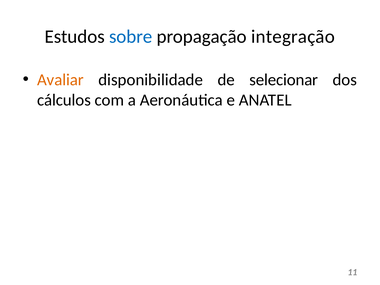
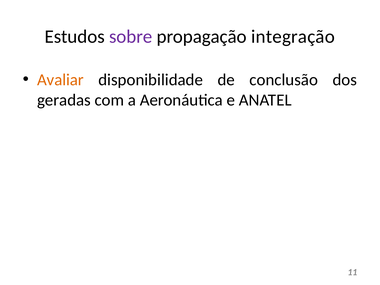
sobre colour: blue -> purple
selecionar: selecionar -> conclusão
cálculos: cálculos -> geradas
